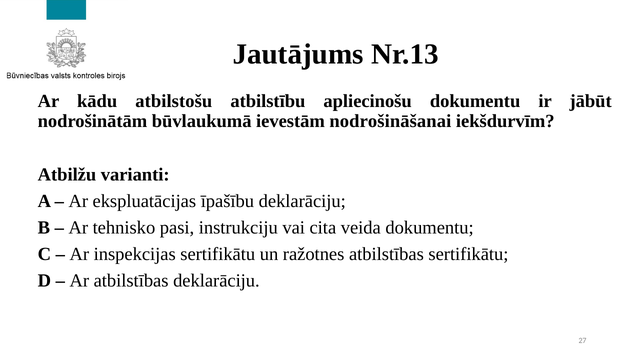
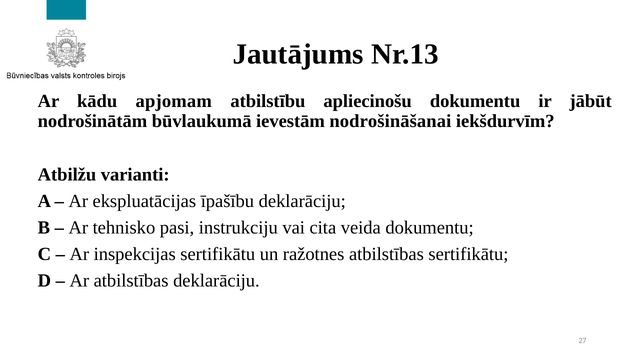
atbilstošu: atbilstošu -> apjomam
